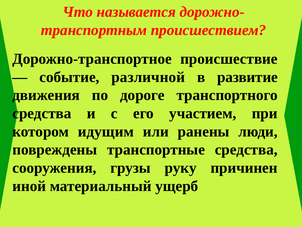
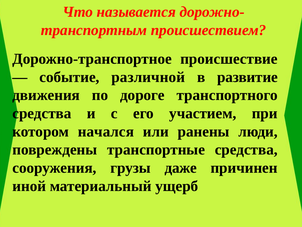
идущим: идущим -> начался
руку: руку -> даже
